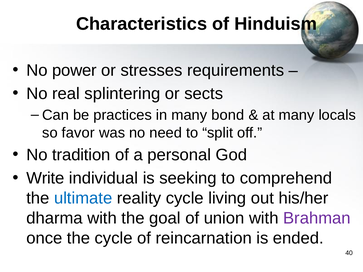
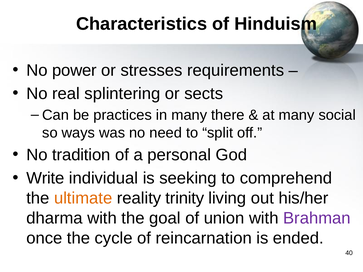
bond: bond -> there
locals: locals -> social
favor: favor -> ways
ultimate colour: blue -> orange
reality cycle: cycle -> trinity
